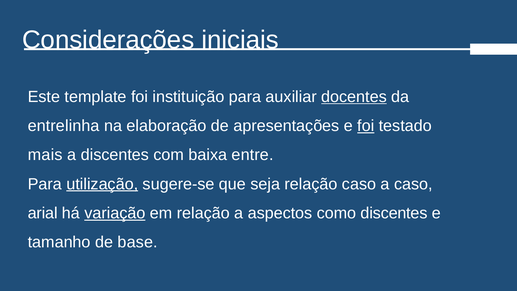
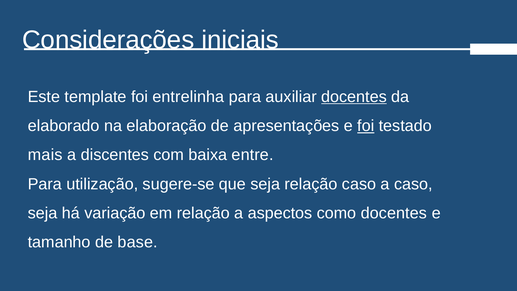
instituição: instituição -> entrelinha
entrelinha: entrelinha -> elaborado
utilização underline: present -> none
arial at (43, 213): arial -> seja
variação underline: present -> none
como discentes: discentes -> docentes
